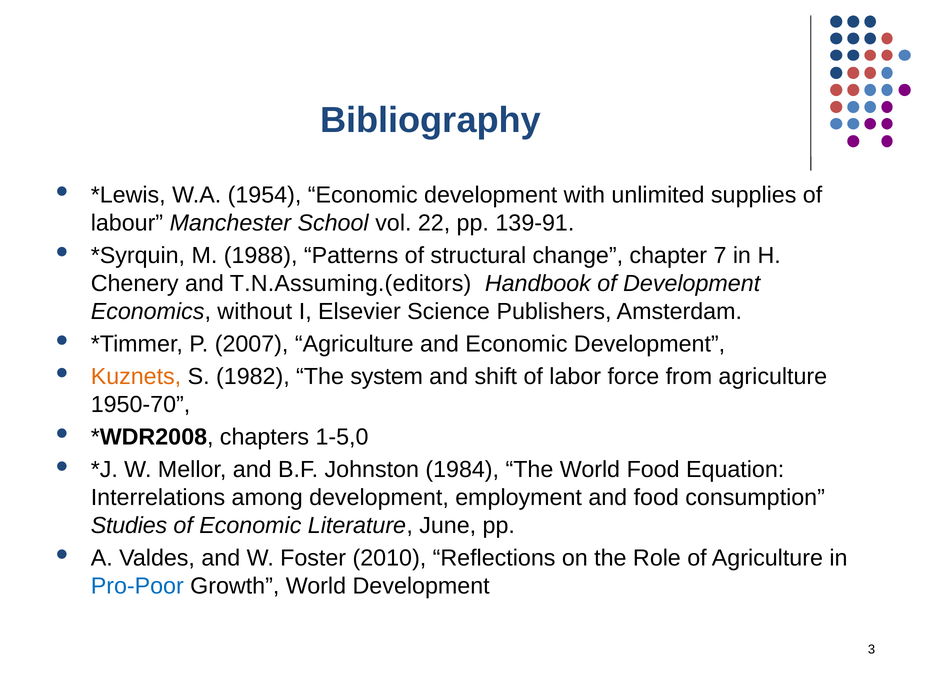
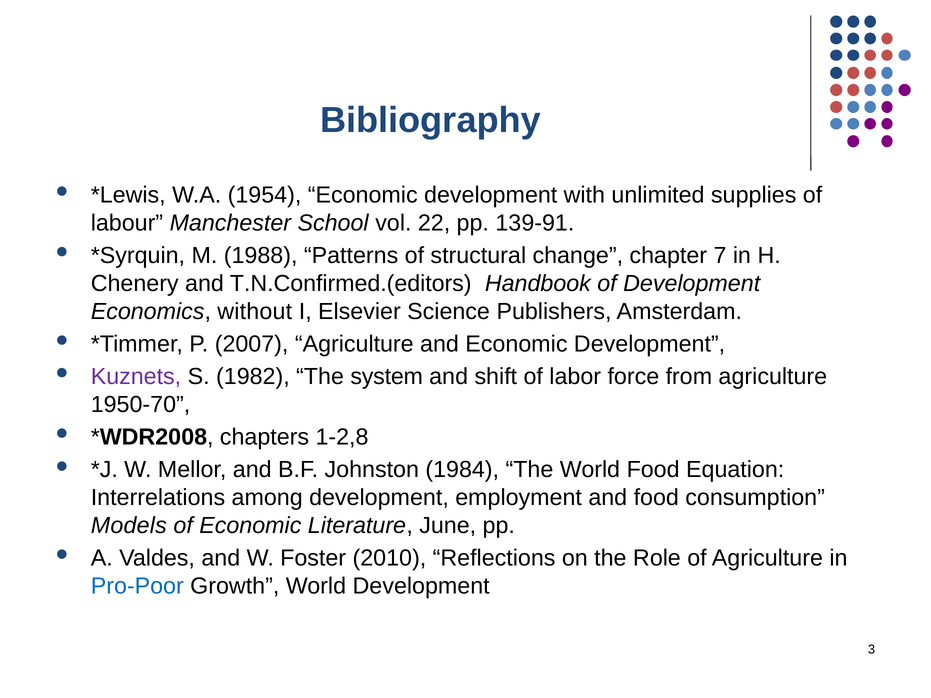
T.N.Assuming.(editors: T.N.Assuming.(editors -> T.N.Confirmed.(editors
Kuznets colour: orange -> purple
1-5,0: 1-5,0 -> 1-2,8
Studies: Studies -> Models
